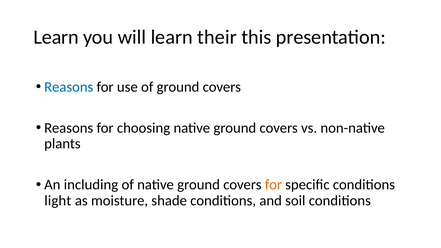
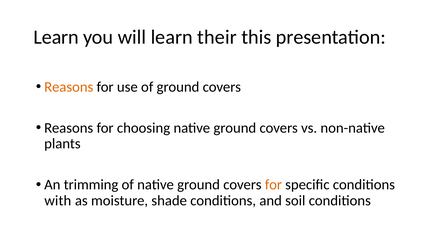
Reasons at (69, 87) colour: blue -> orange
including: including -> trimming
light: light -> with
